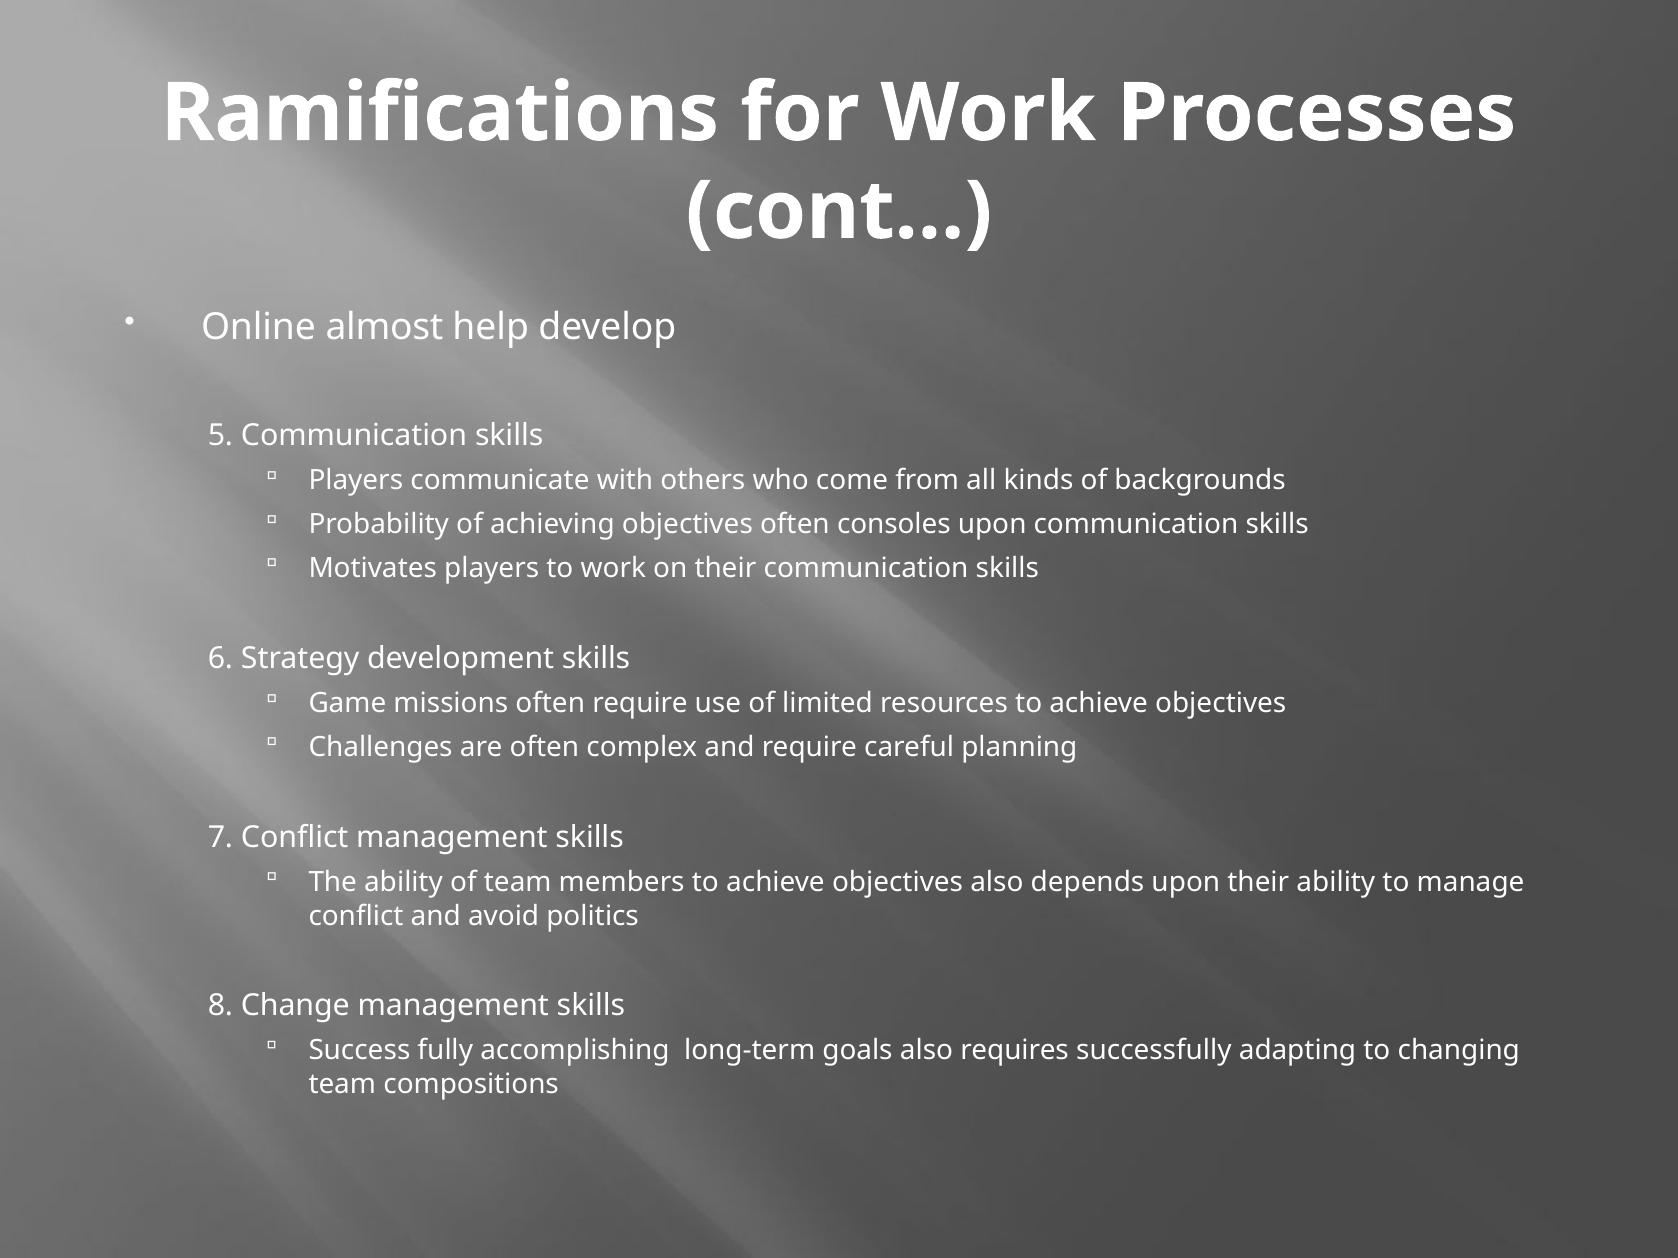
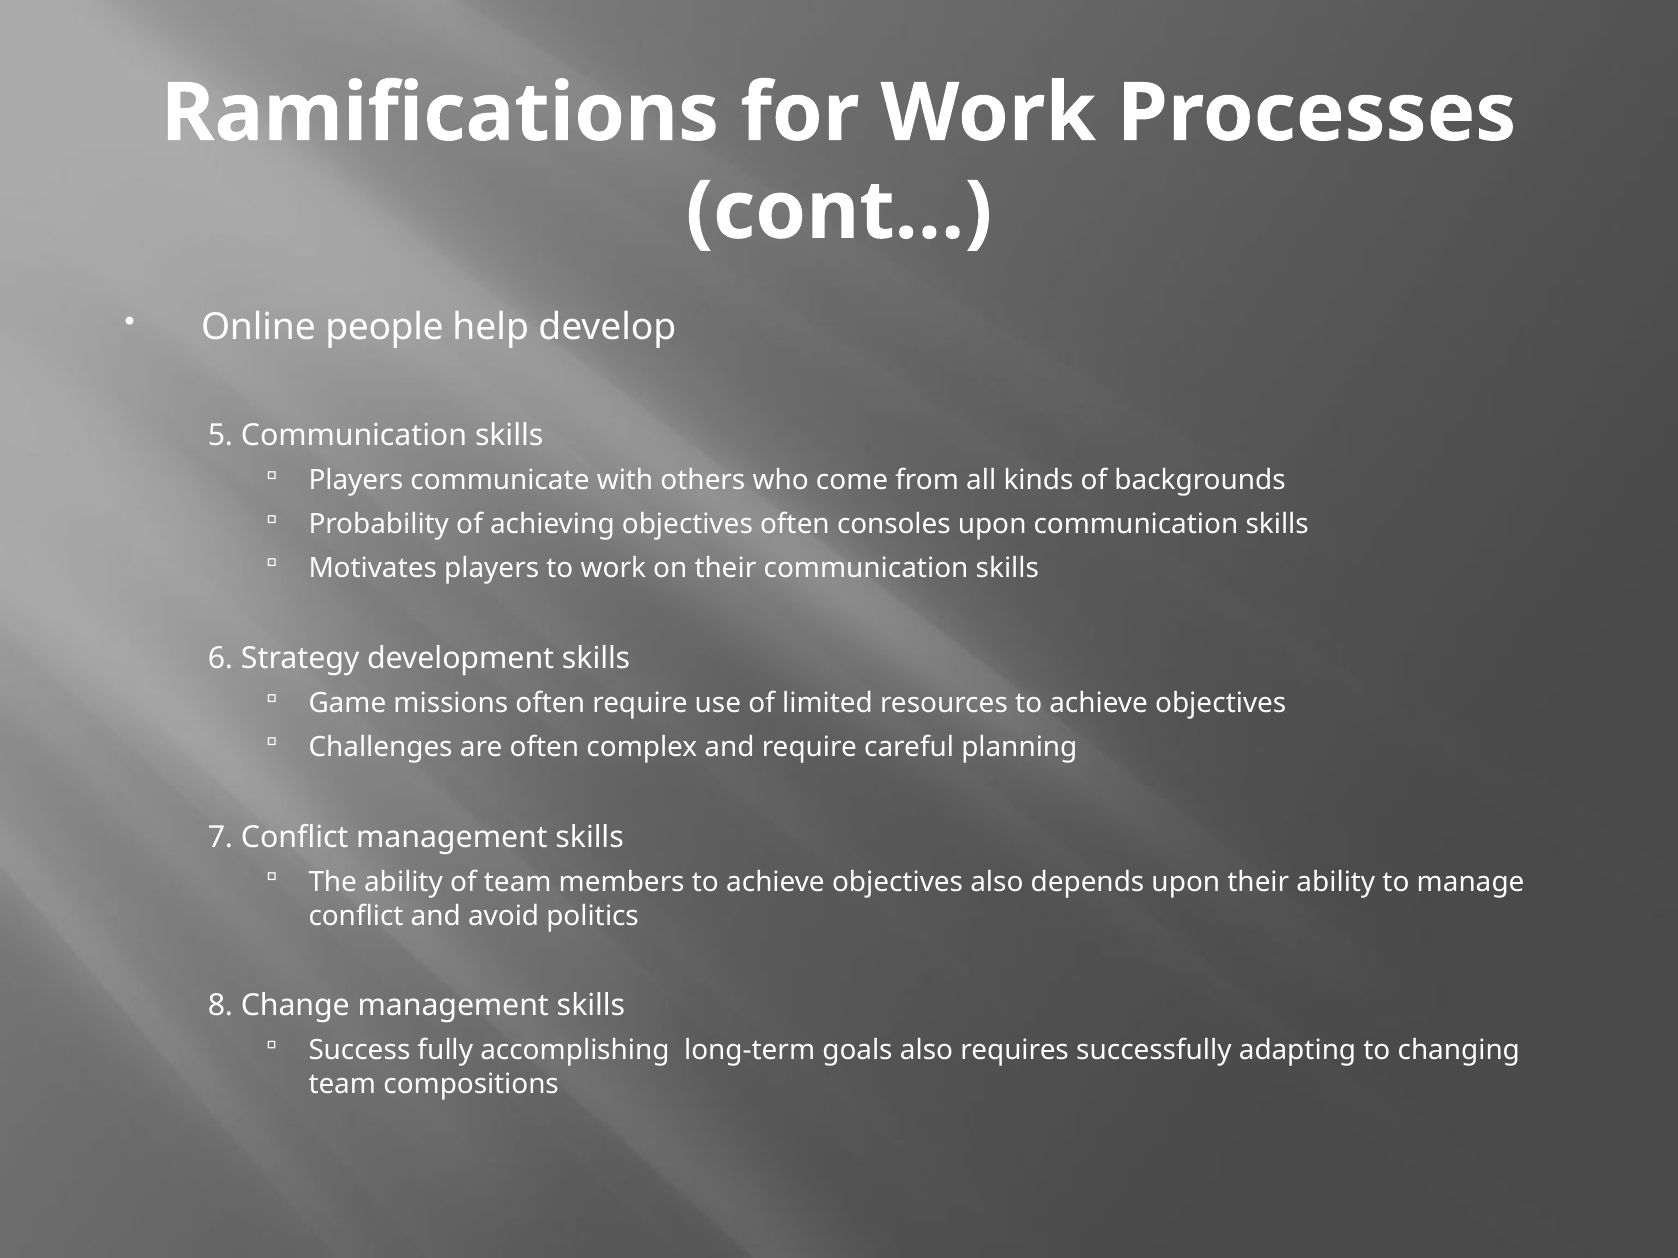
almost: almost -> people
